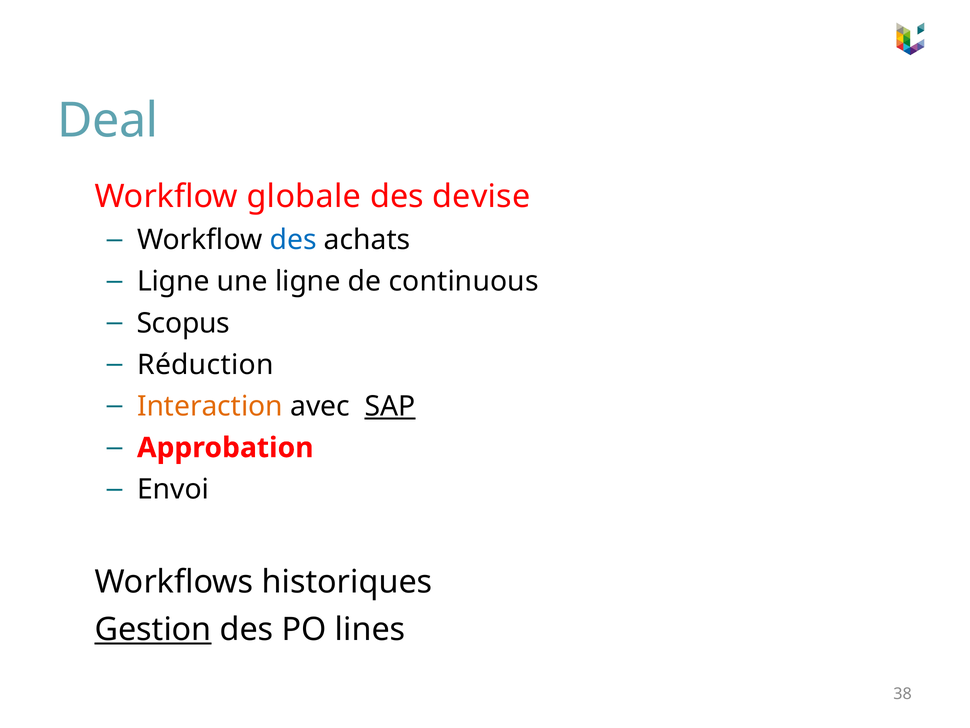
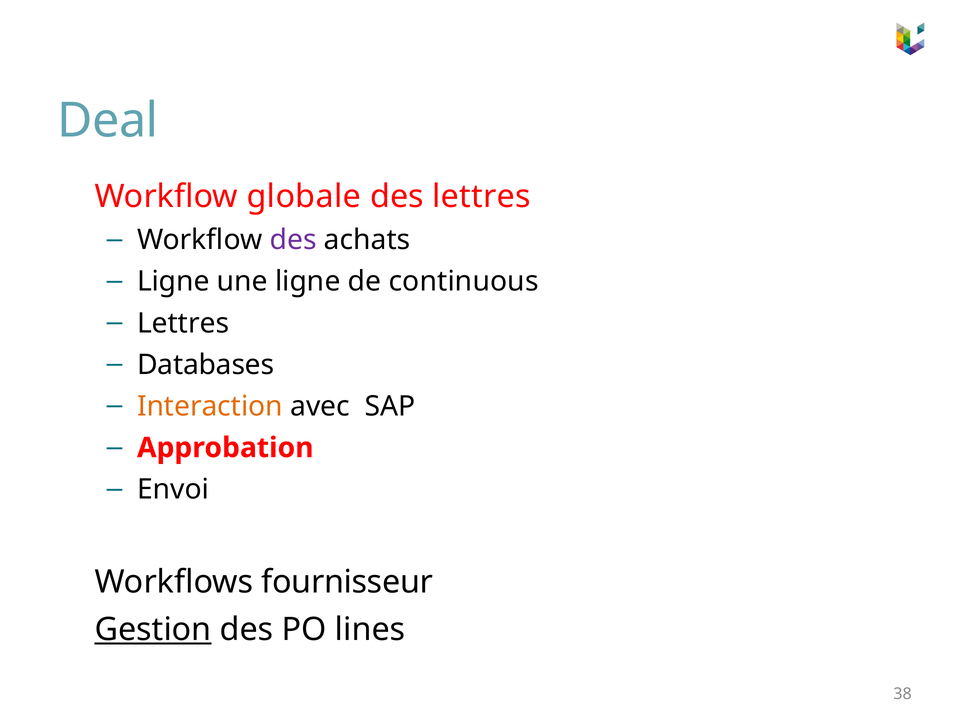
des devise: devise -> lettres
des at (293, 240) colour: blue -> purple
Scopus at (183, 323): Scopus -> Lettres
Réduction: Réduction -> Databases
SAP underline: present -> none
historiques: historiques -> fournisseur
